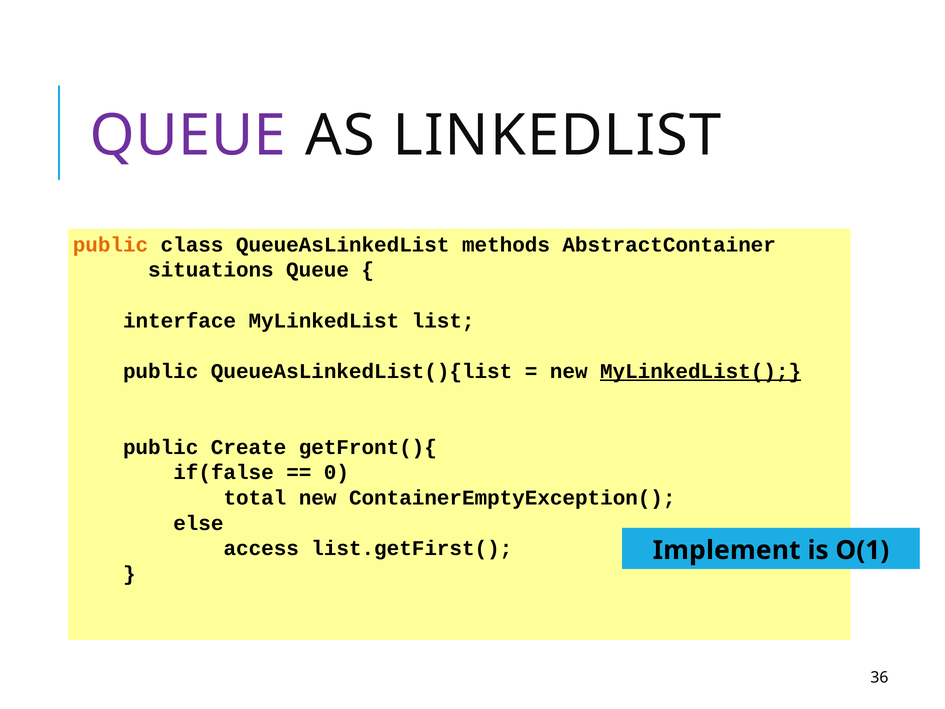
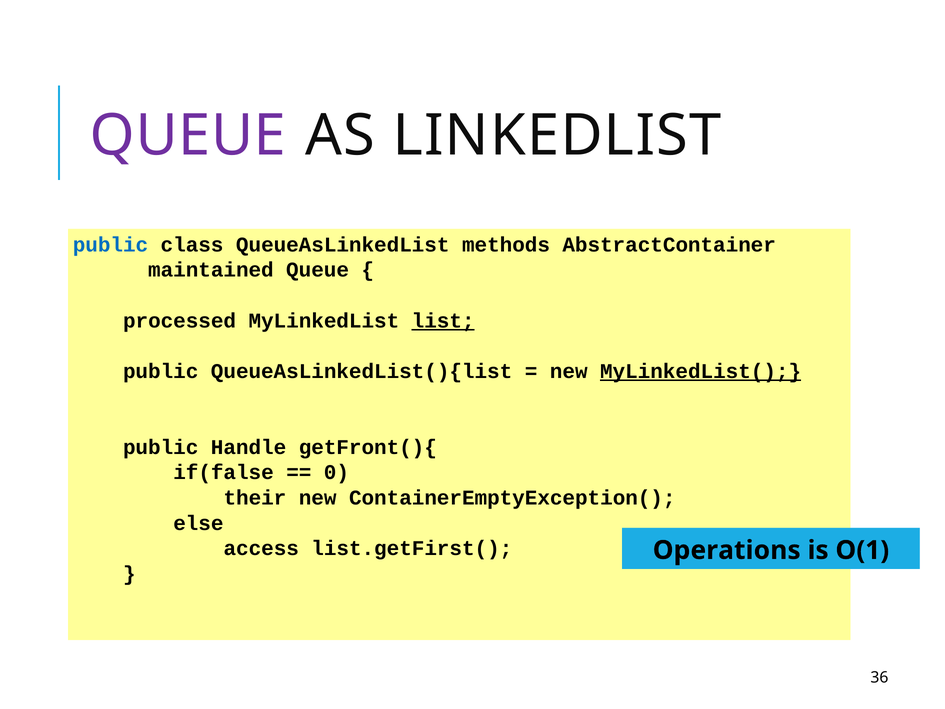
public at (111, 245) colour: orange -> blue
situations: situations -> maintained
interface: interface -> processed
list underline: none -> present
Create: Create -> Handle
total: total -> their
Implement: Implement -> Operations
